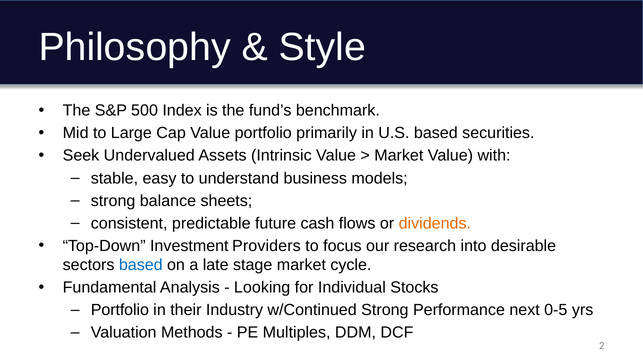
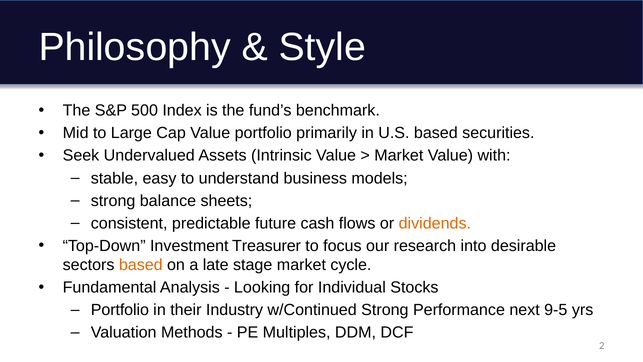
Providers: Providers -> Treasurer
based at (141, 265) colour: blue -> orange
0-5: 0-5 -> 9-5
